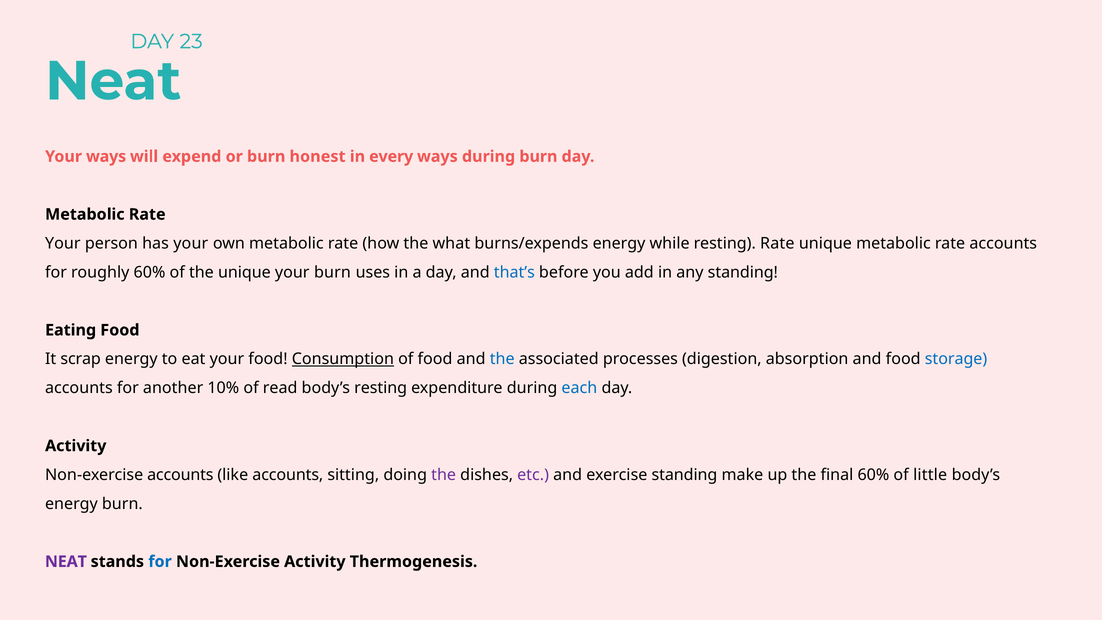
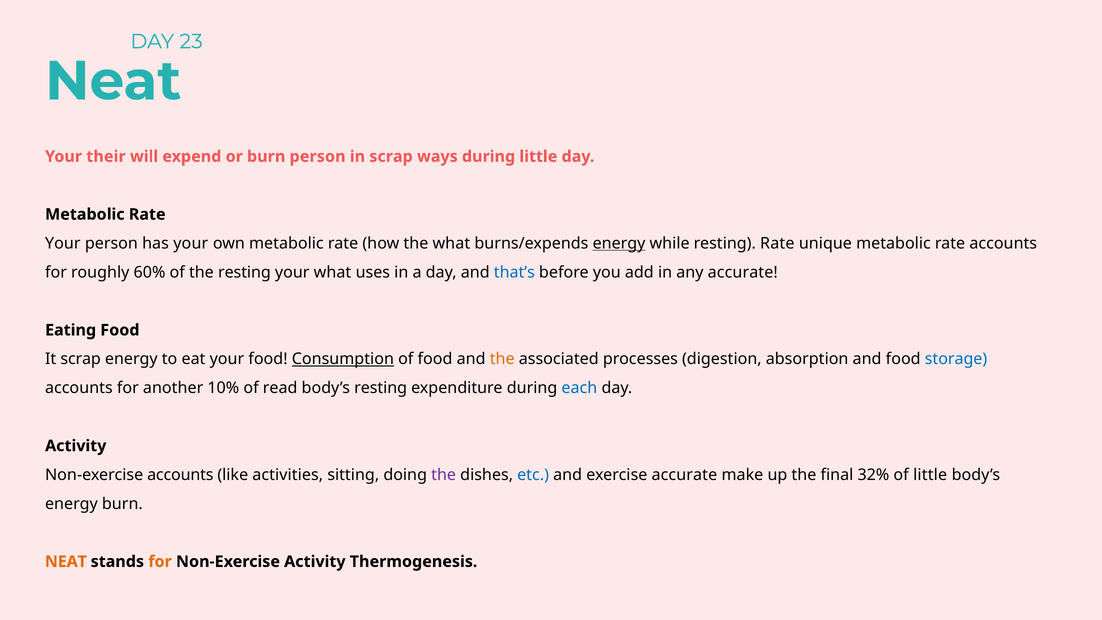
Your ways: ways -> their
burn honest: honest -> person
in every: every -> scrap
during burn: burn -> little
energy at (619, 243) underline: none -> present
the unique: unique -> resting
your burn: burn -> what
any standing: standing -> accurate
the at (502, 359) colour: blue -> orange
like accounts: accounts -> activities
etc colour: purple -> blue
exercise standing: standing -> accurate
final 60%: 60% -> 32%
NEAT at (66, 561) colour: purple -> orange
for at (160, 561) colour: blue -> orange
